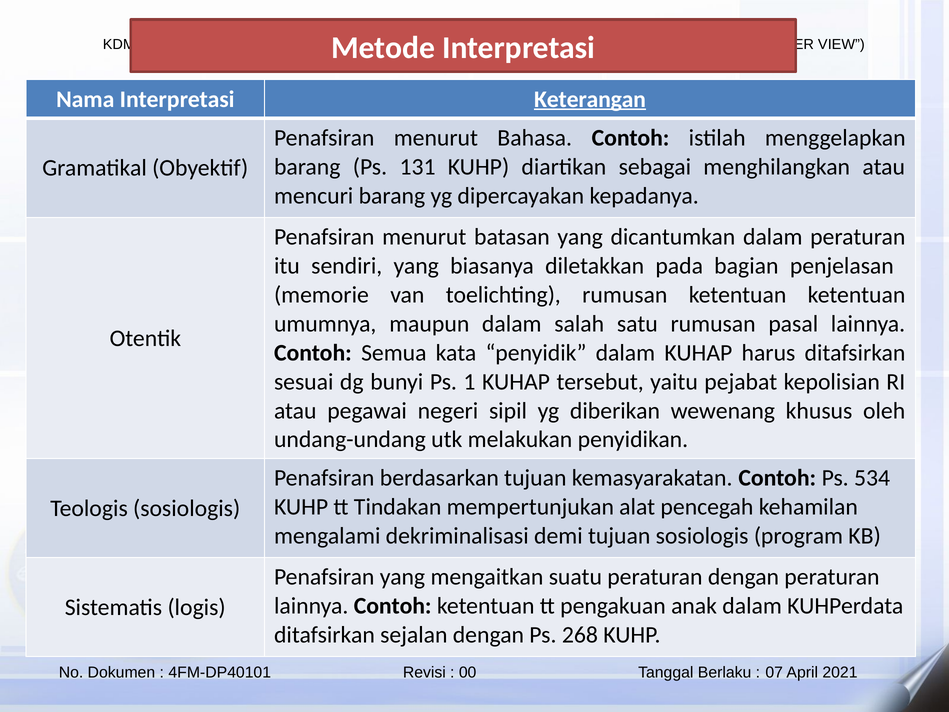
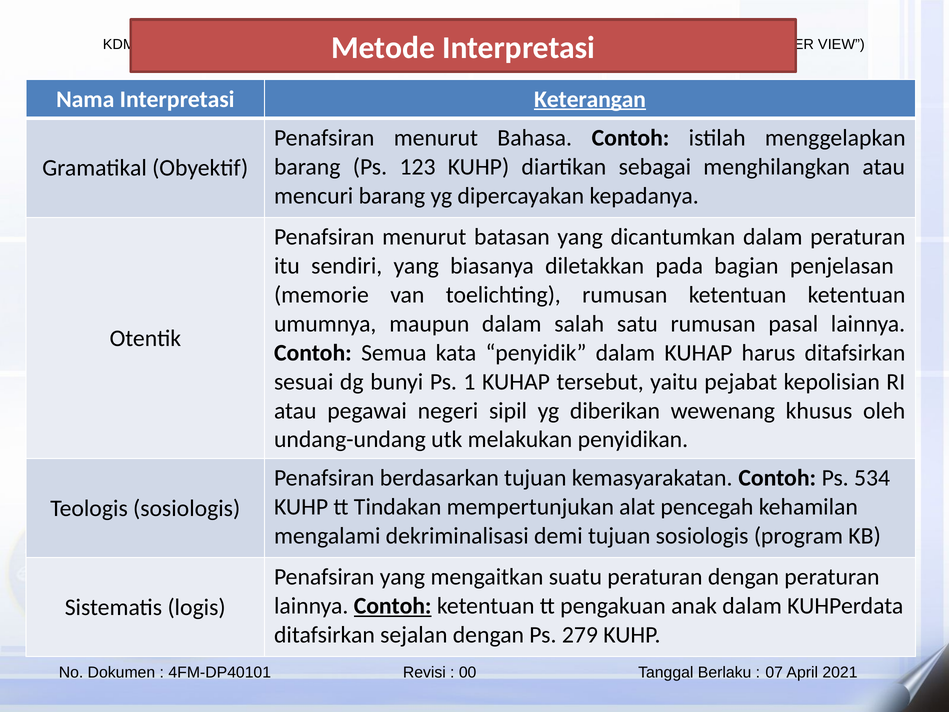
131: 131 -> 123
Contoh at (393, 606) underline: none -> present
268: 268 -> 279
